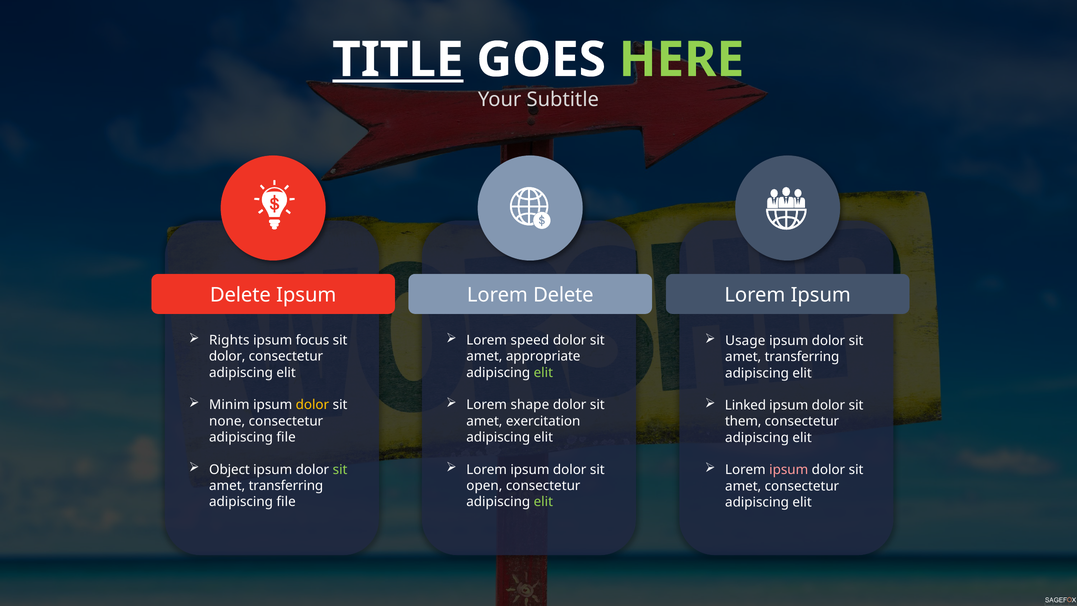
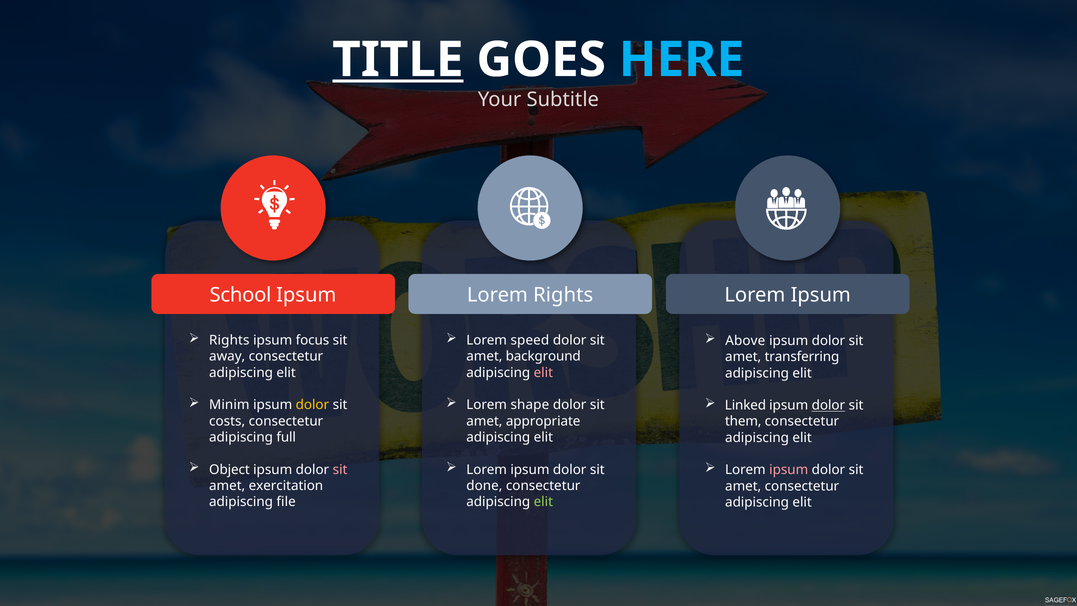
HERE colour: light green -> light blue
Delete at (240, 295): Delete -> School
Lorem Delete: Delete -> Rights
Usage: Usage -> Above
dolor at (227, 356): dolor -> away
appropriate: appropriate -> background
elit at (543, 373) colour: light green -> pink
dolor at (828, 405) underline: none -> present
none: none -> costs
exercitation: exercitation -> appropriate
file at (286, 437): file -> full
sit at (340, 469) colour: light green -> pink
transferring at (286, 486): transferring -> exercitation
open: open -> done
